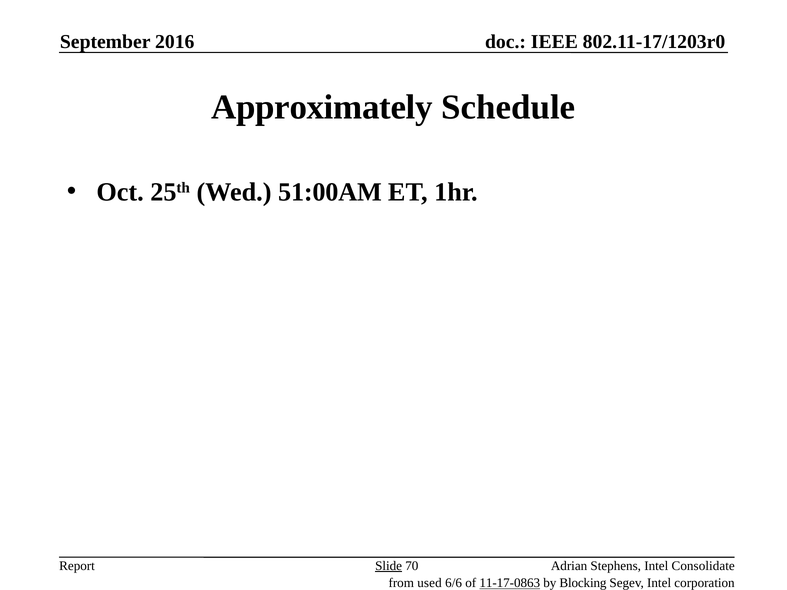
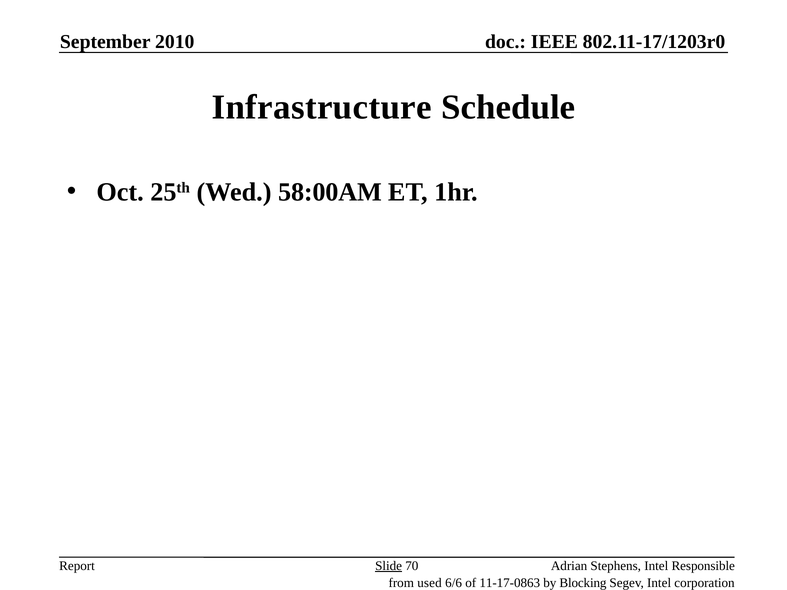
2016: 2016 -> 2010
Approximately: Approximately -> Infrastructure
51:00AM: 51:00AM -> 58:00AM
Consolidate: Consolidate -> Responsible
11-17-0863 underline: present -> none
